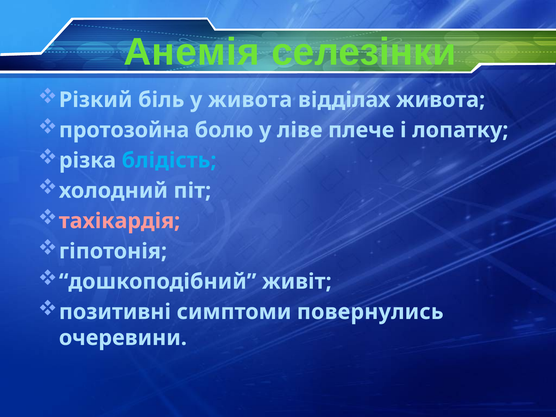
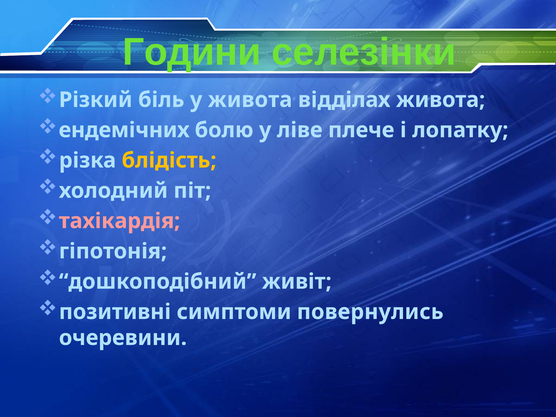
Анемія: Анемія -> Години
протозойна: протозойна -> ендемічних
блідість colour: light blue -> yellow
